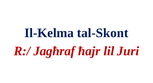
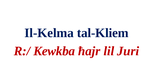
tal-Skont: tal-Skont -> tal-Kliem
Jagħraf: Jagħraf -> Kewkba
